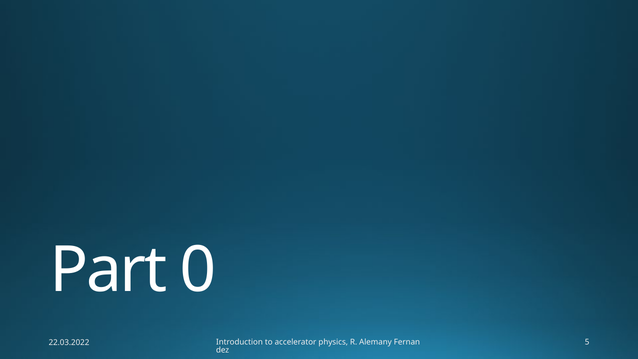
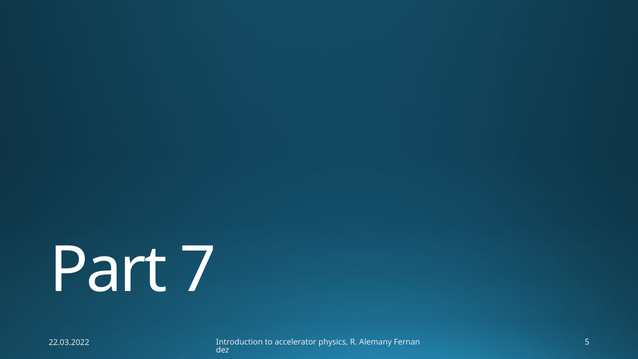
0: 0 -> 7
